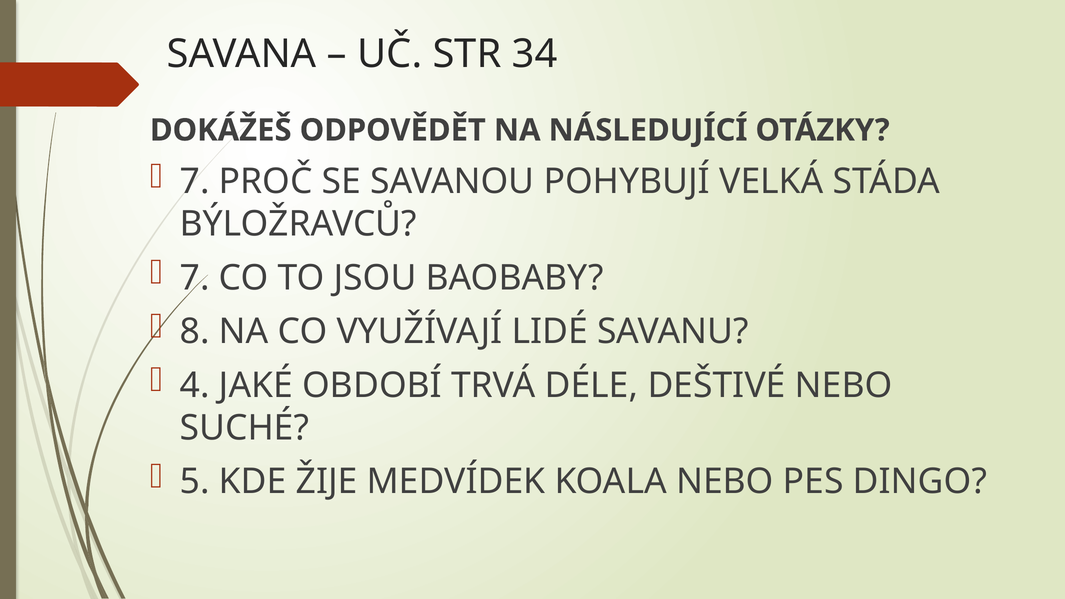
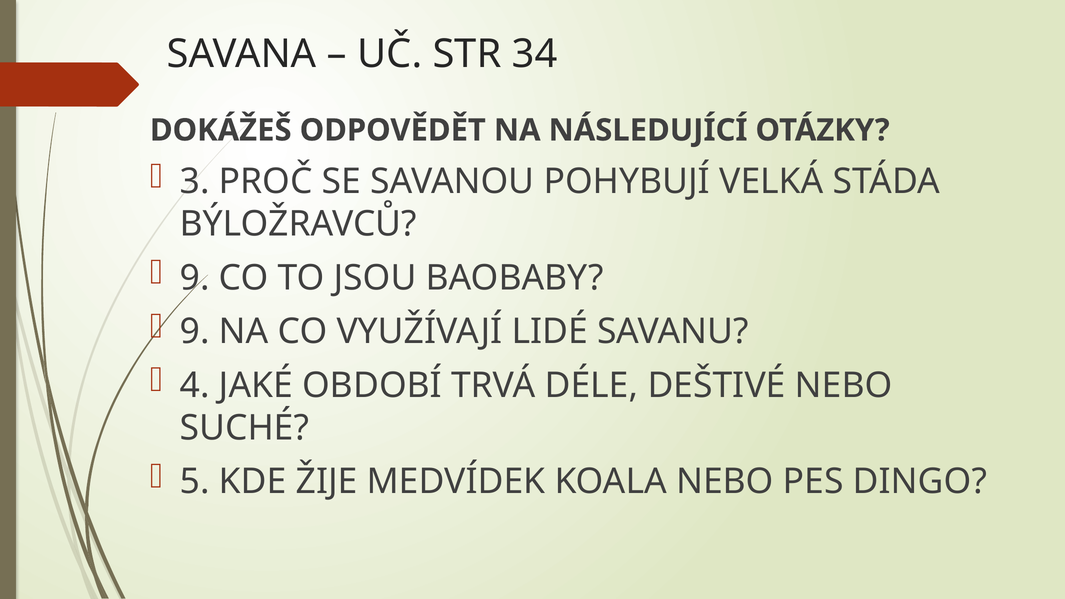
7 at (195, 182): 7 -> 3
7 at (195, 278): 7 -> 9
8 at (195, 332): 8 -> 9
